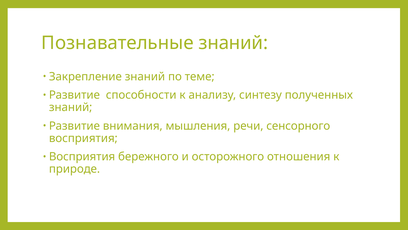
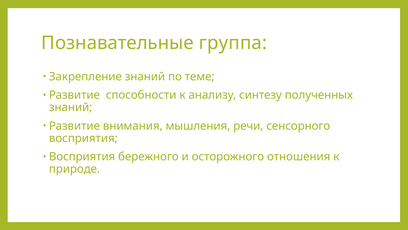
Познавательные знаний: знаний -> группа
